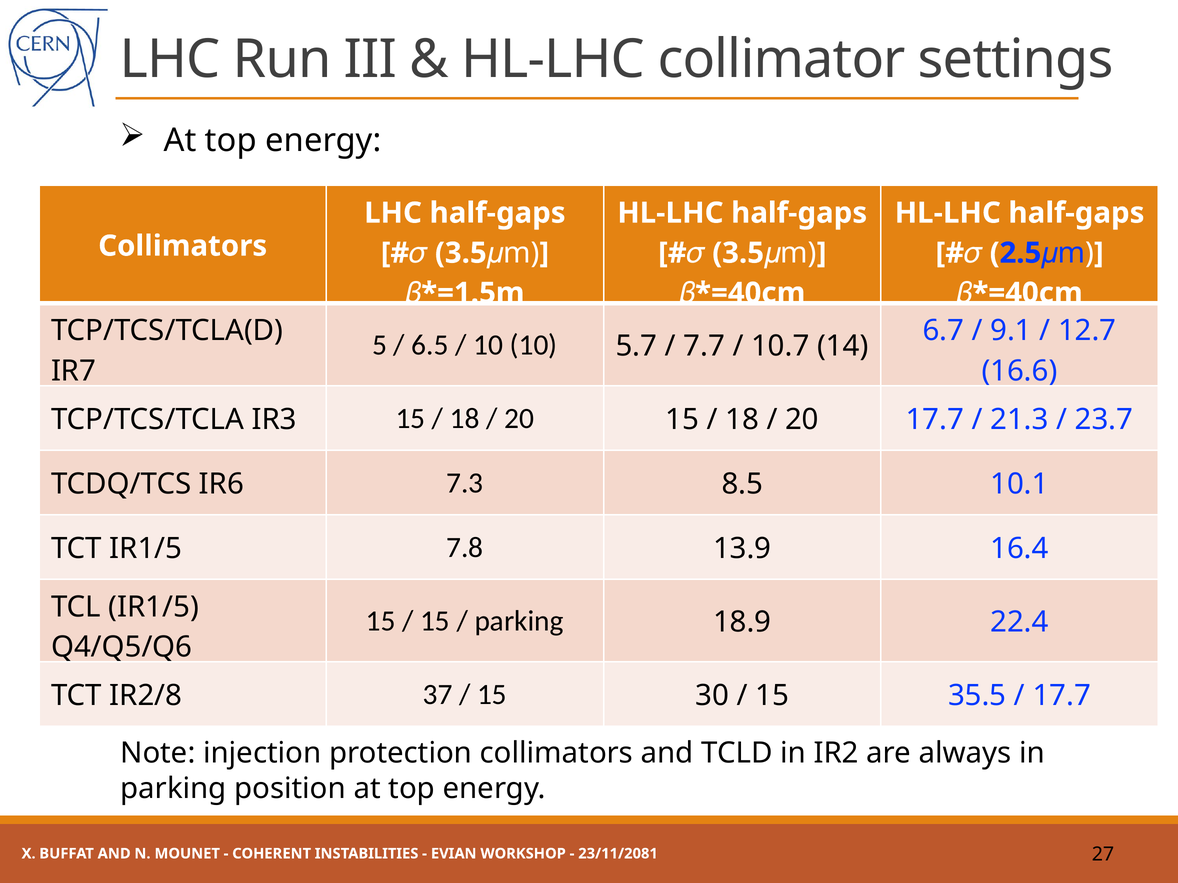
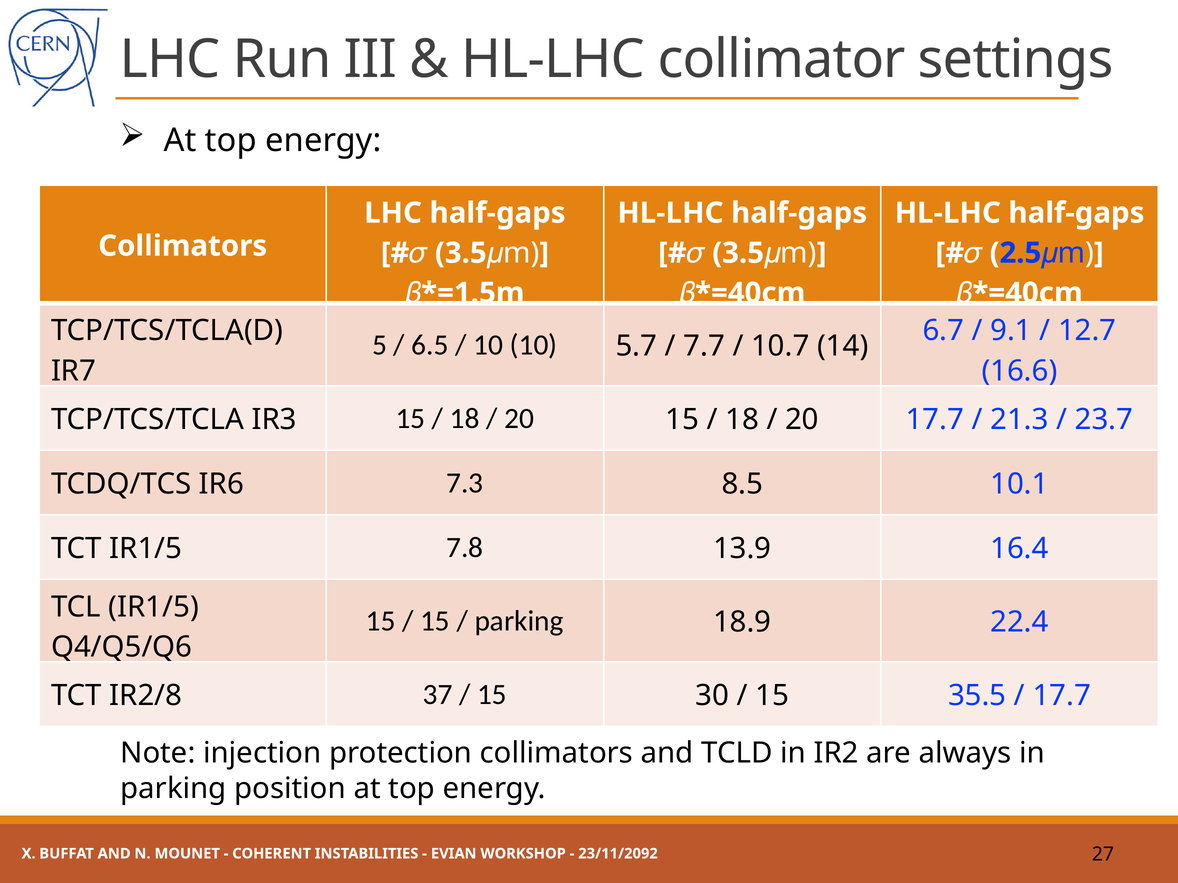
23/11/2081: 23/11/2081 -> 23/11/2092
